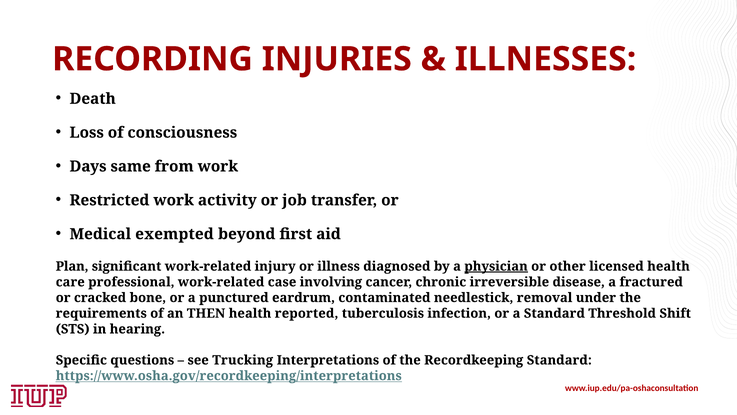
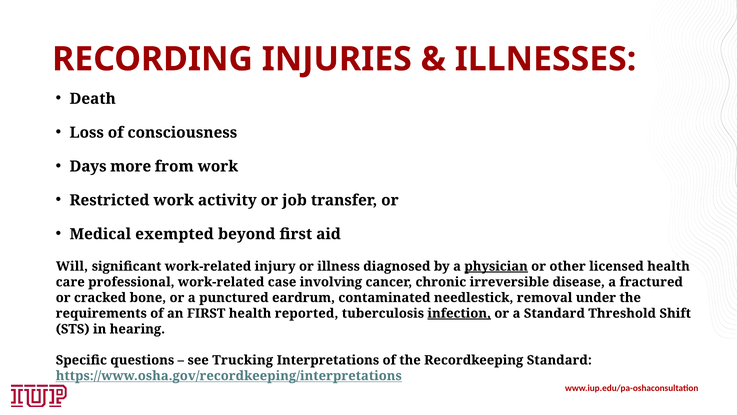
same: same -> more
Plan: Plan -> Will
an THEN: THEN -> FIRST
infection underline: none -> present
